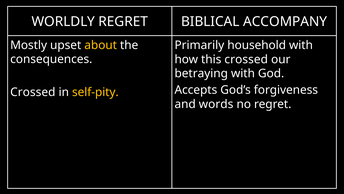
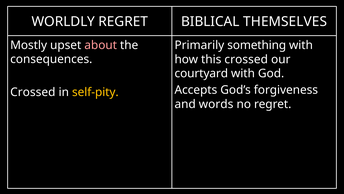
ACCOMPANY: ACCOMPANY -> THEMSELVES
about colour: yellow -> pink
household: household -> something
betraying: betraying -> courtyard
